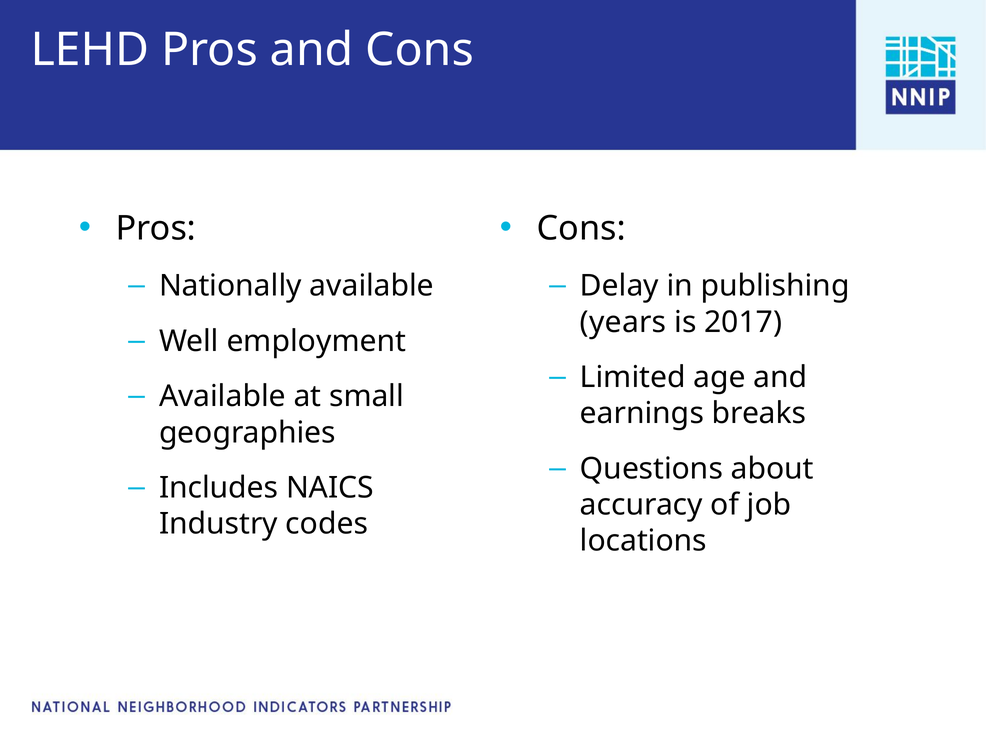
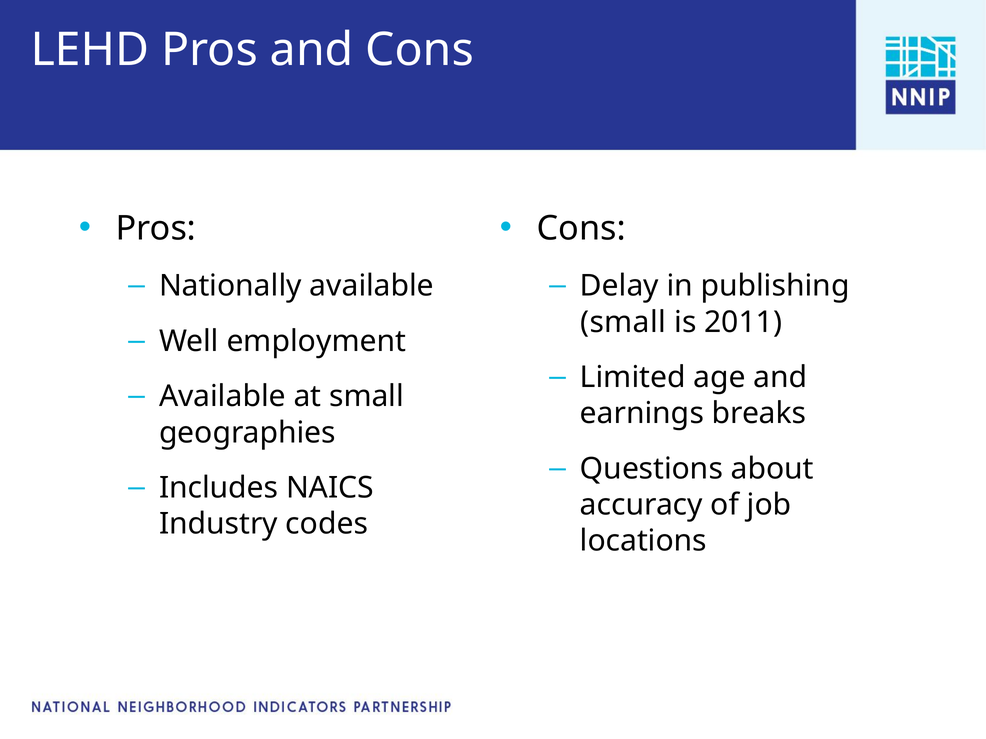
years at (623, 322): years -> small
2017: 2017 -> 2011
